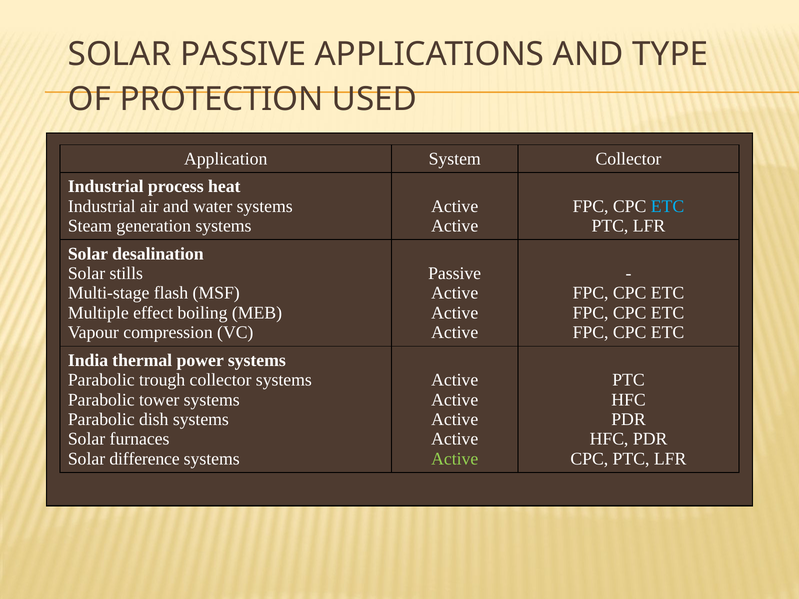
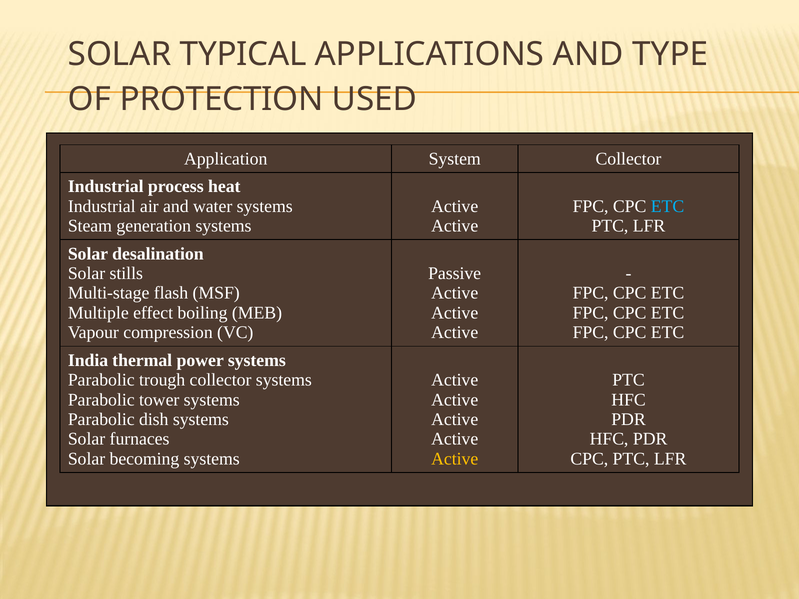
SOLAR PASSIVE: PASSIVE -> TYPICAL
difference: difference -> becoming
Active at (455, 459) colour: light green -> yellow
